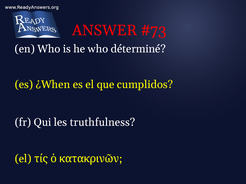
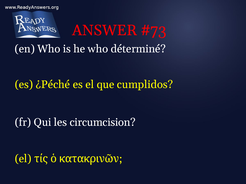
¿When: ¿When -> ¿Péché
truthfulness: truthfulness -> circumcision
